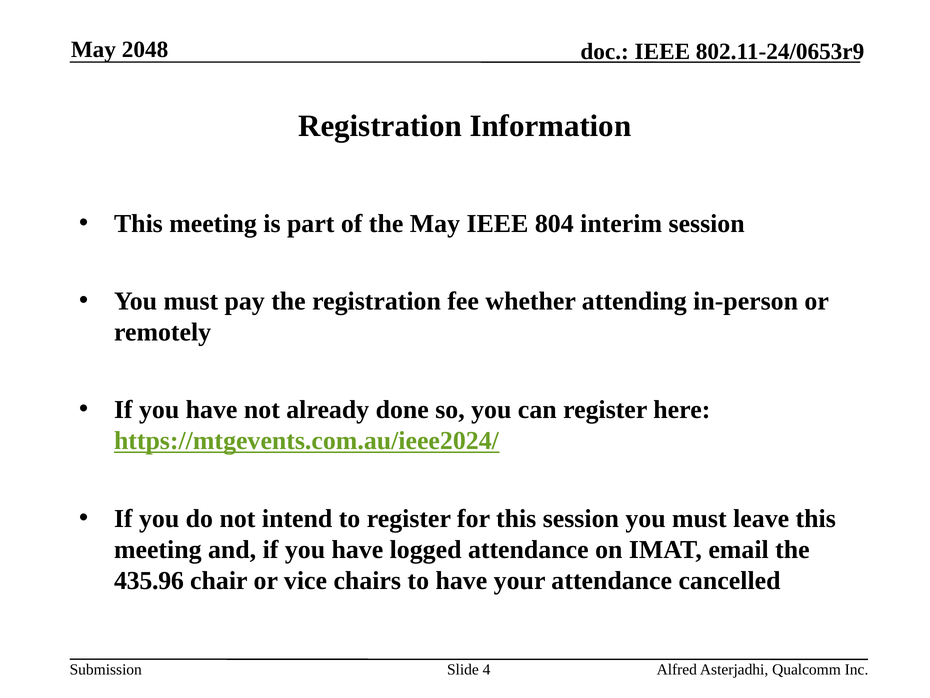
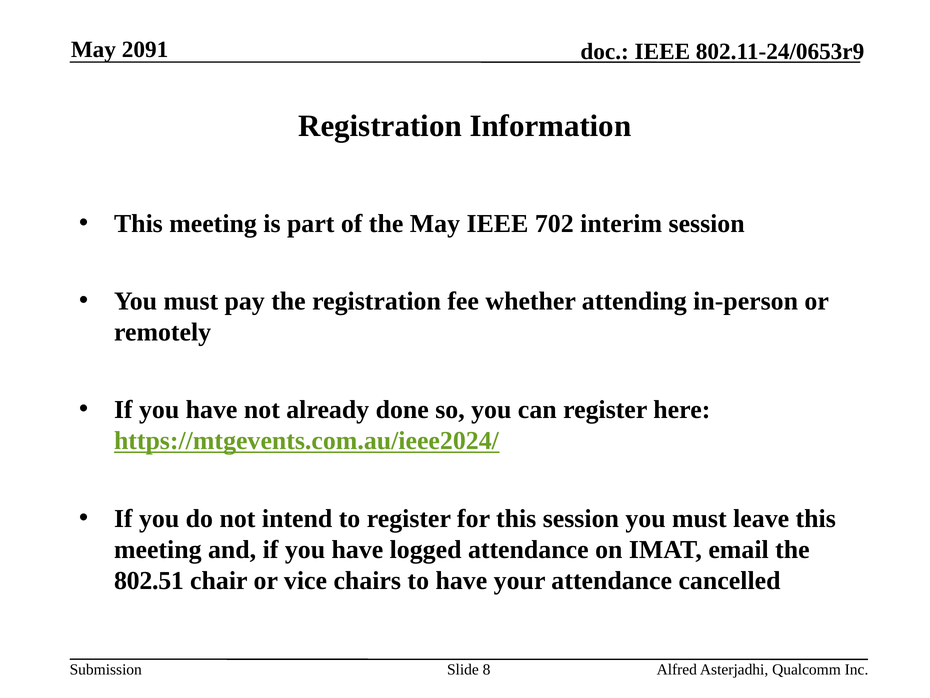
2048: 2048 -> 2091
804: 804 -> 702
435.96: 435.96 -> 802.51
4: 4 -> 8
